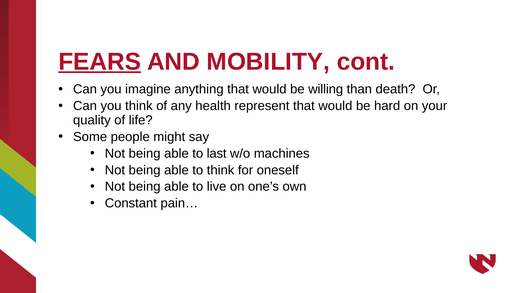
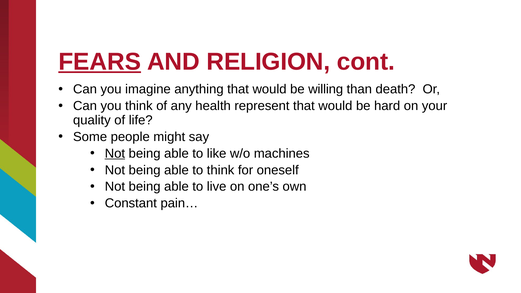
MOBILITY: MOBILITY -> RELIGION
Not at (115, 153) underline: none -> present
last: last -> like
